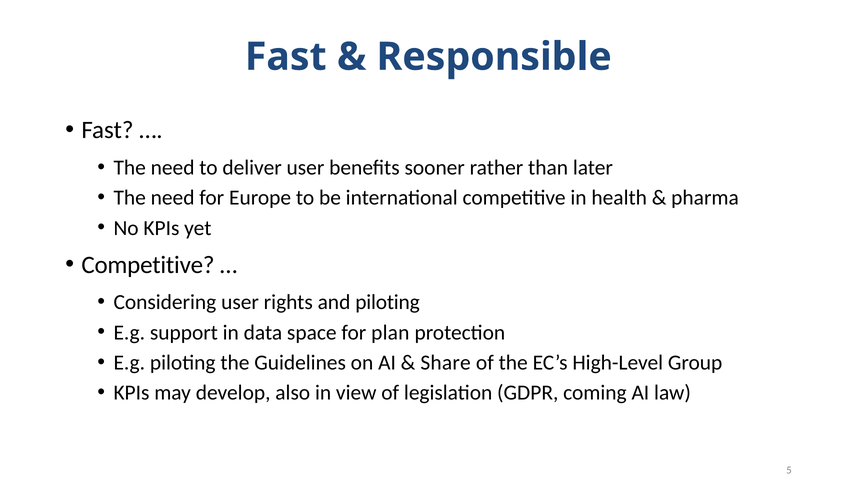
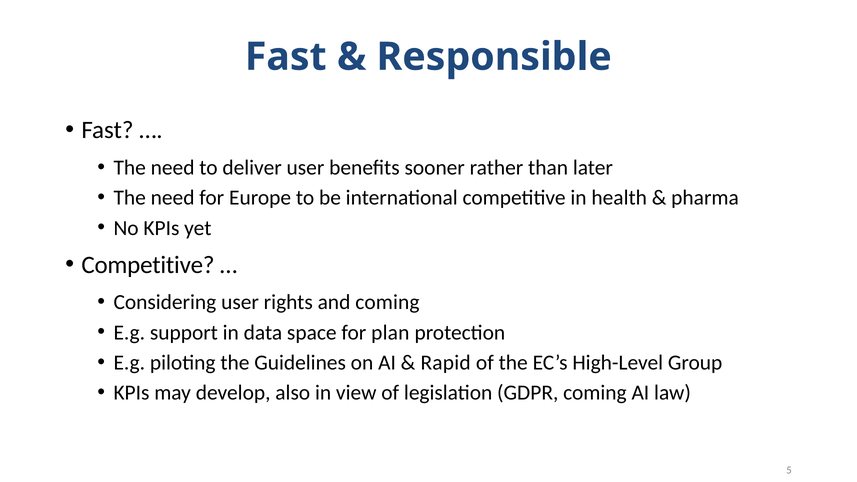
and piloting: piloting -> coming
Share: Share -> Rapid
